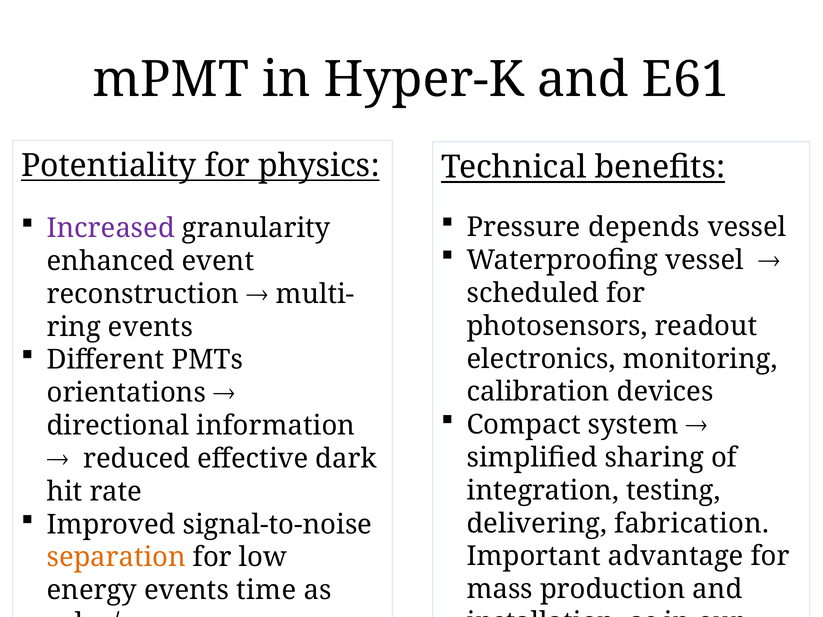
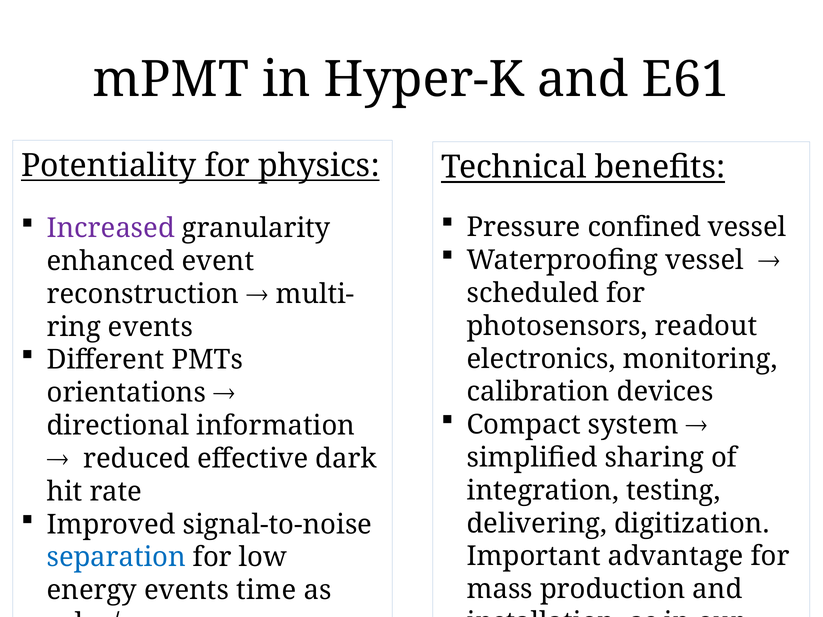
depends: depends -> confined
fabrication: fabrication -> digitization
separation colour: orange -> blue
